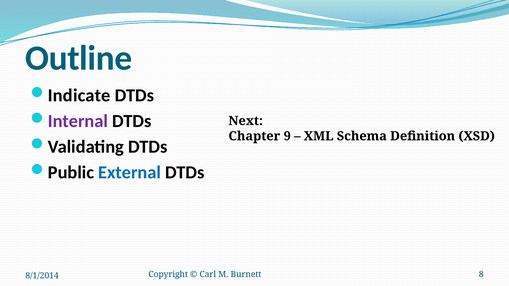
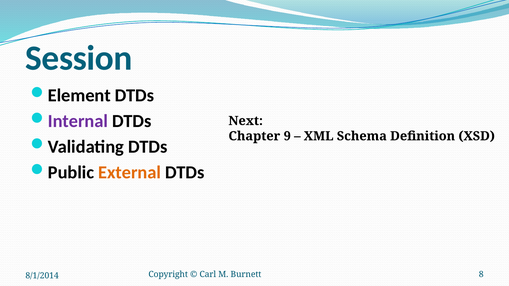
Outline: Outline -> Session
Indicate: Indicate -> Element
External colour: blue -> orange
